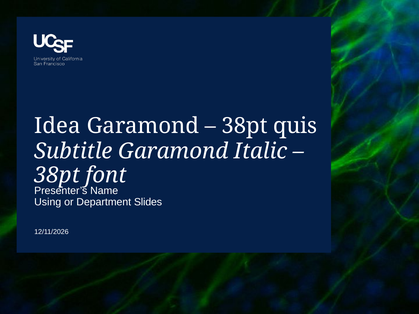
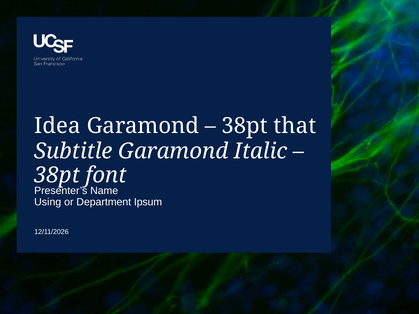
quis: quis -> that
Slides: Slides -> Ipsum
